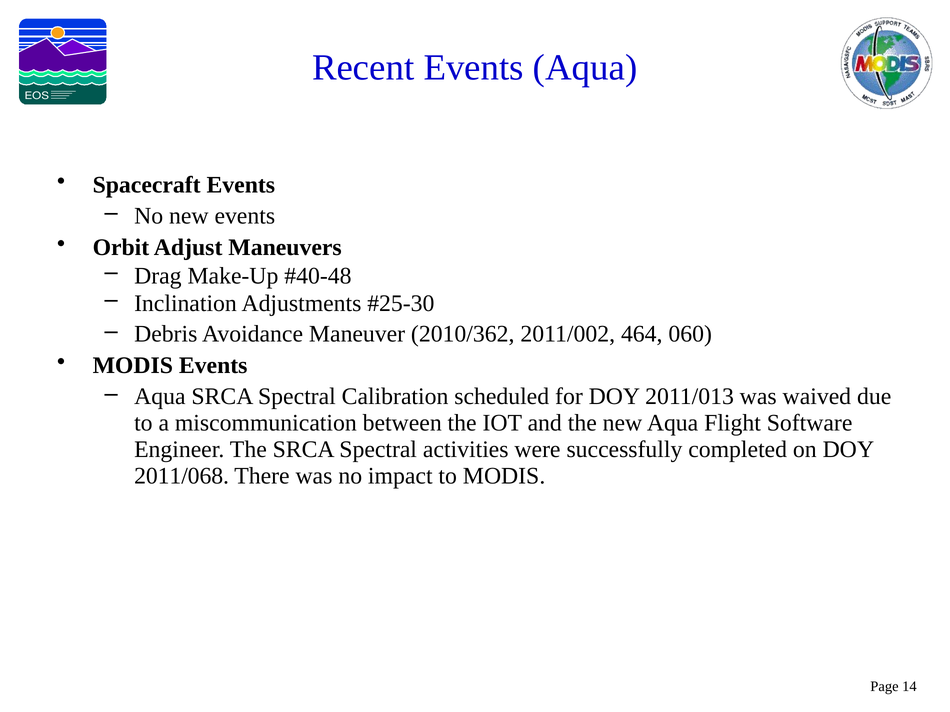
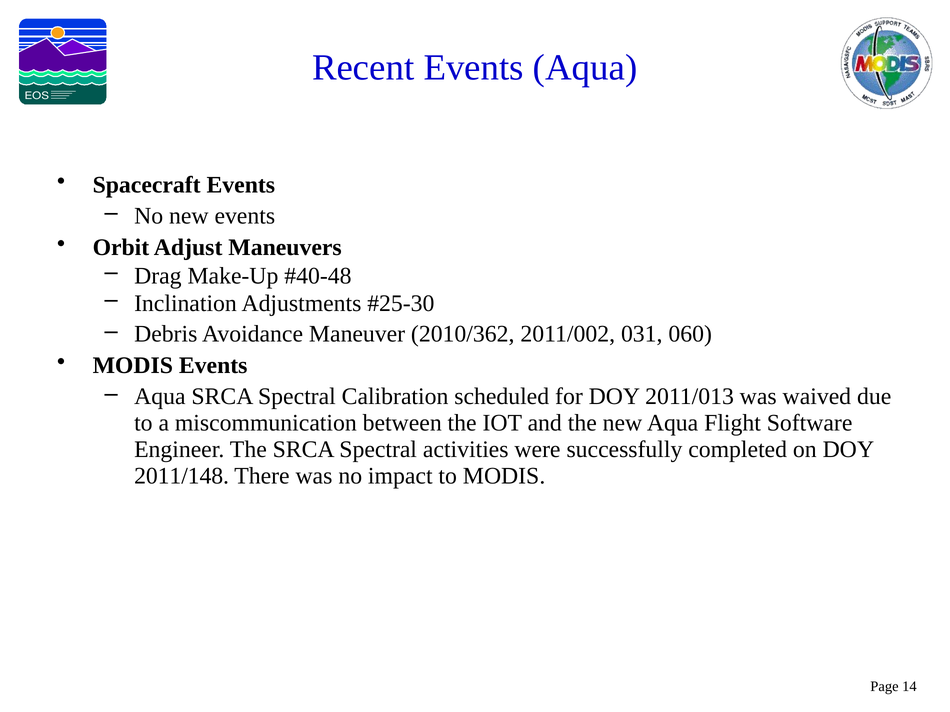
464: 464 -> 031
2011/068: 2011/068 -> 2011/148
